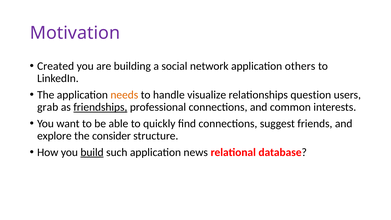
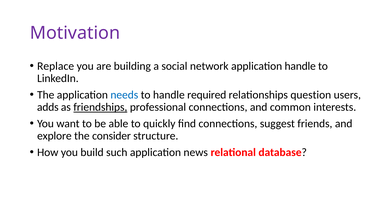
Created: Created -> Replace
application others: others -> handle
needs colour: orange -> blue
visualize: visualize -> required
grab: grab -> adds
build underline: present -> none
